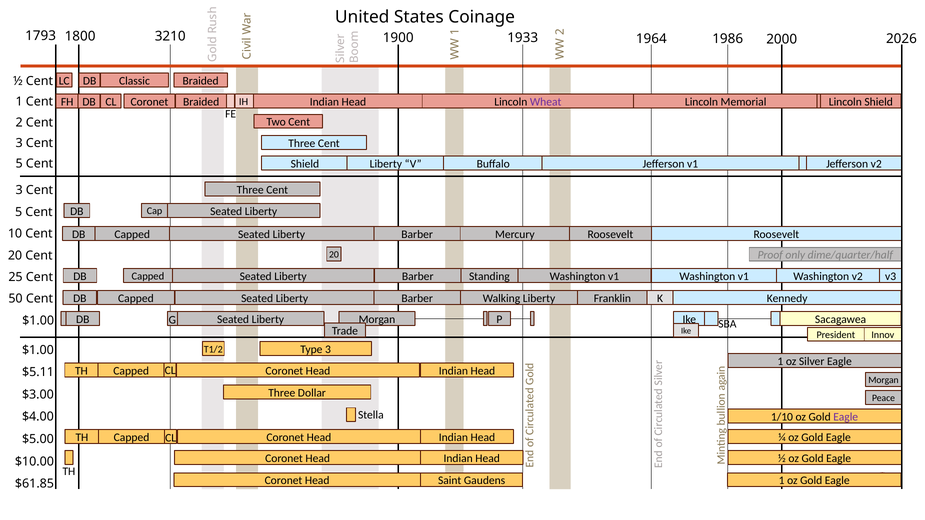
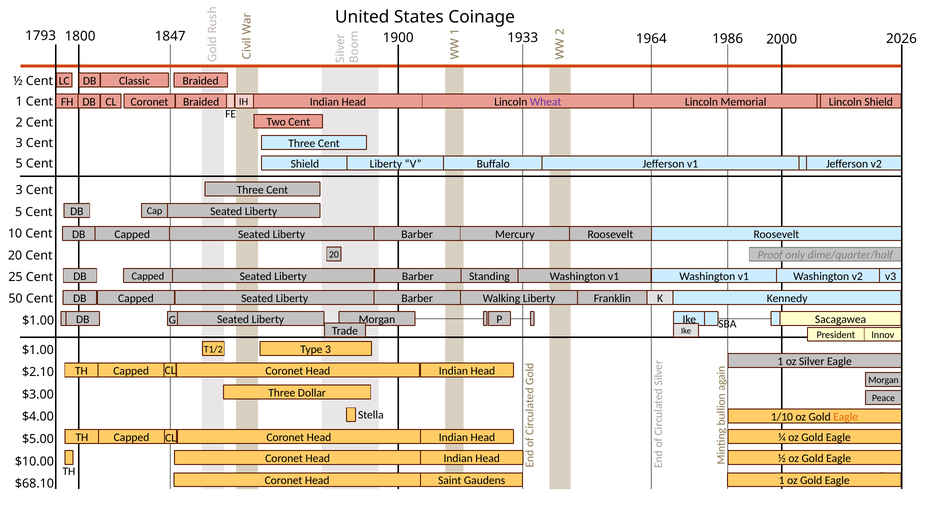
3210: 3210 -> 1847
$5.11: $5.11 -> $2.10
Eagle at (846, 417) colour: purple -> orange
$61.85: $61.85 -> $68.10
